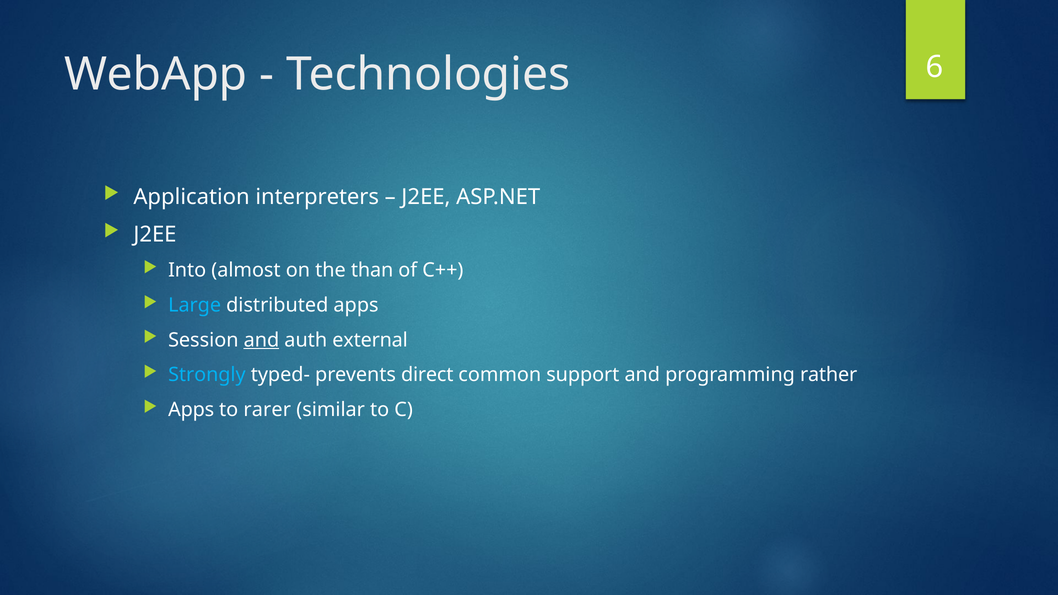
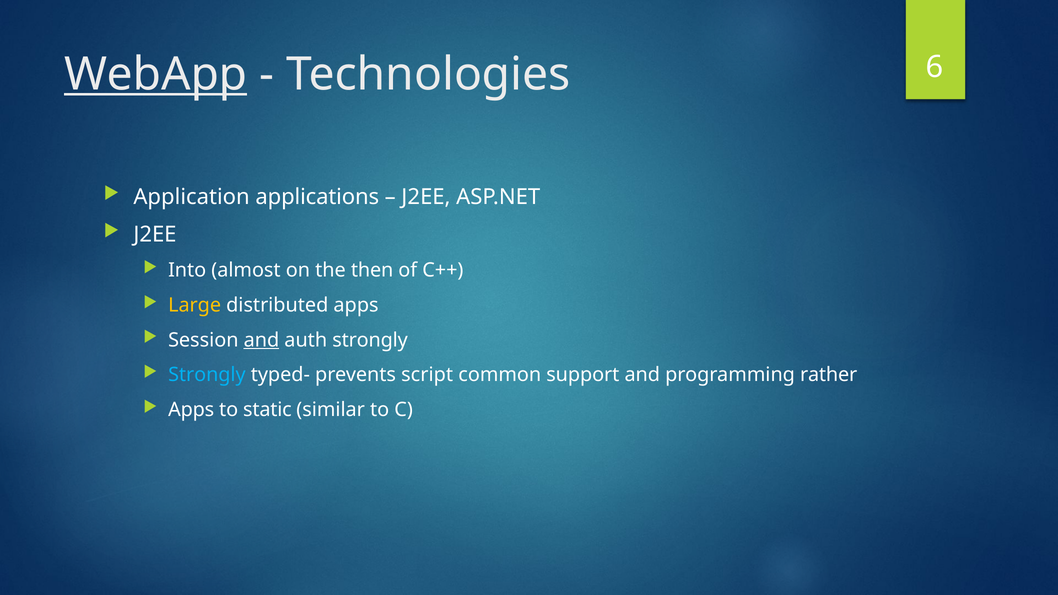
WebApp underline: none -> present
interpreters: interpreters -> applications
than: than -> then
Large colour: light blue -> yellow
auth external: external -> strongly
direct: direct -> script
rarer: rarer -> static
